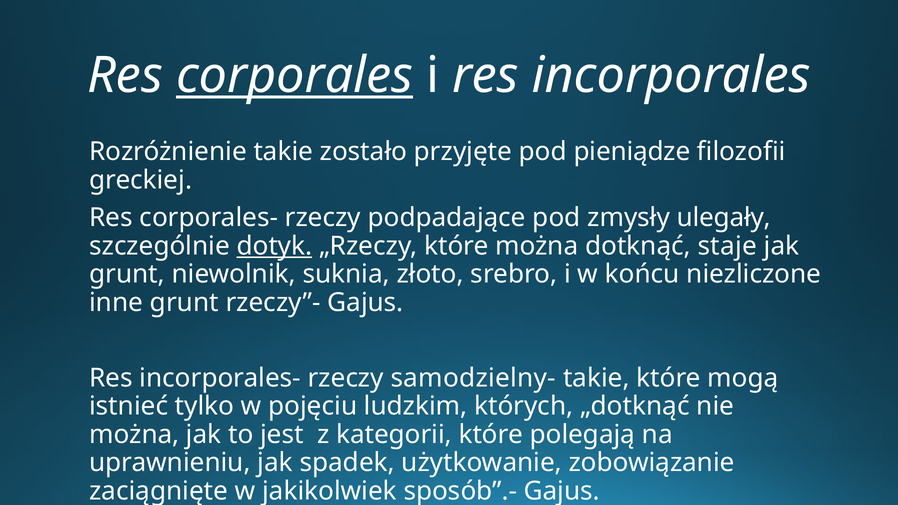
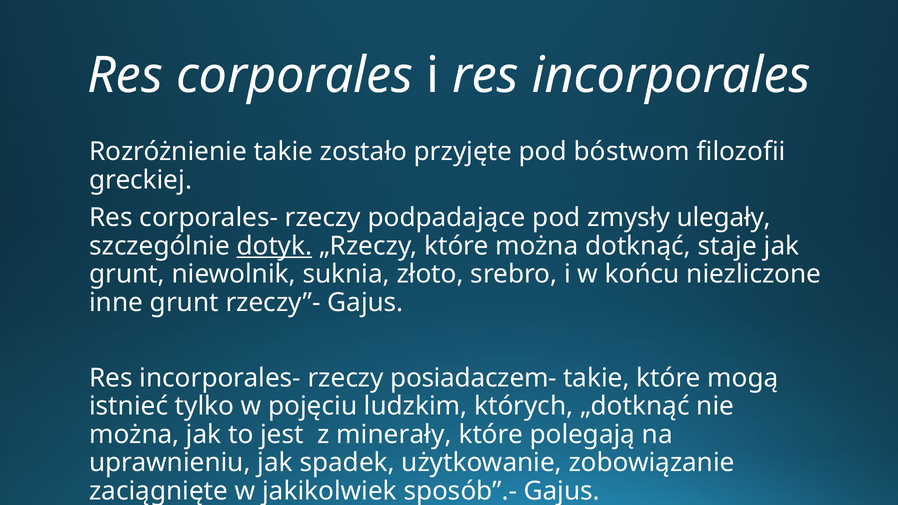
corporales underline: present -> none
pieniądze: pieniądze -> bóstwom
samodzielny-: samodzielny- -> posiadaczem-
kategorii: kategorii -> minerały
